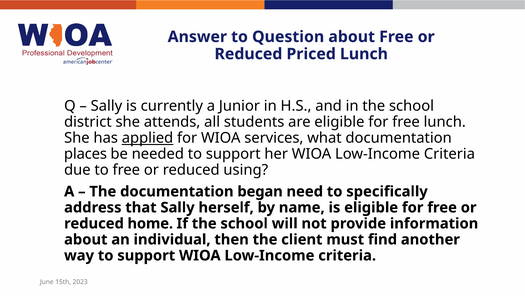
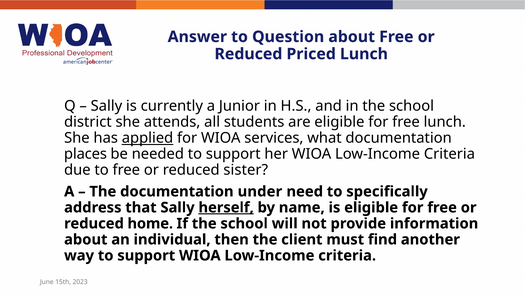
using: using -> sister
began: began -> under
herself underline: none -> present
